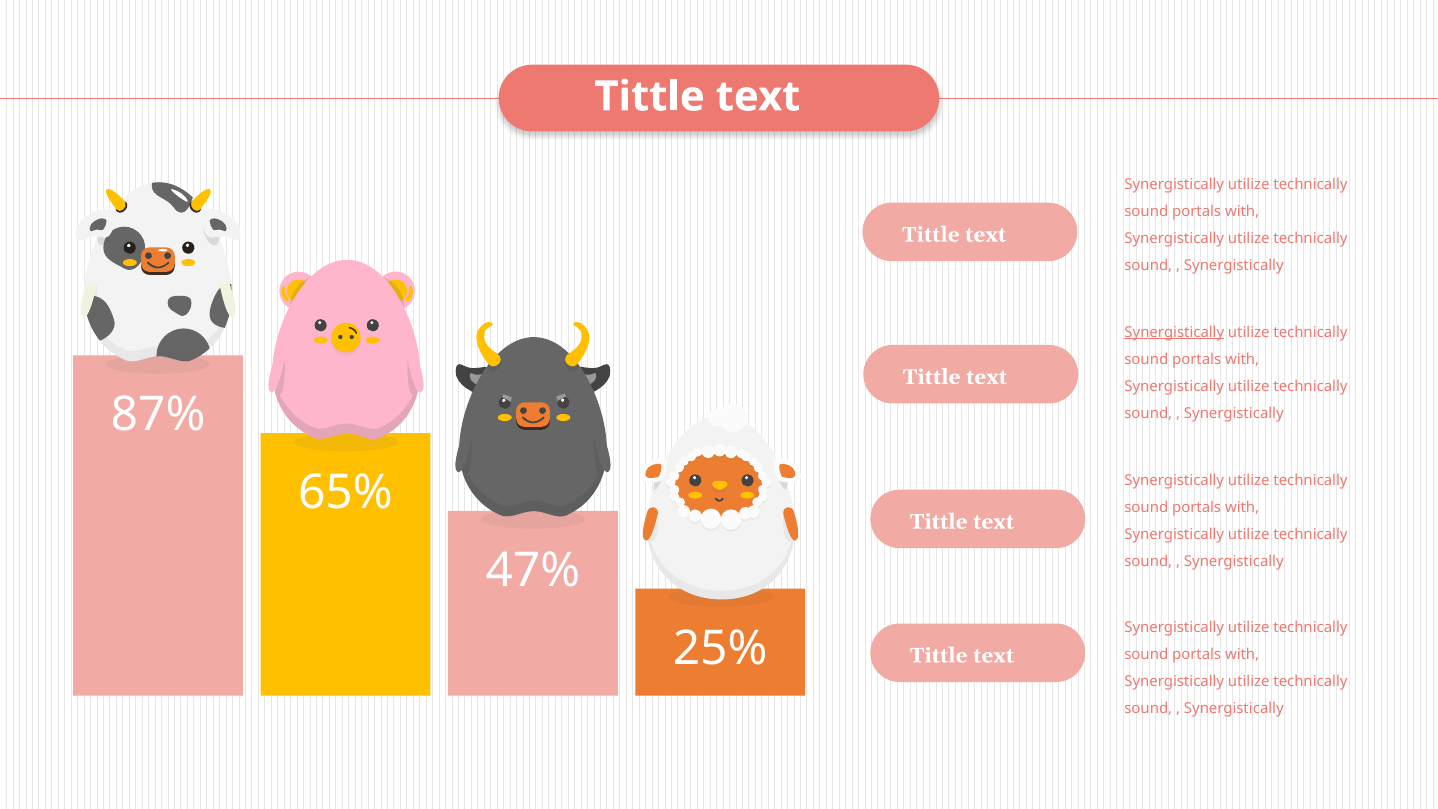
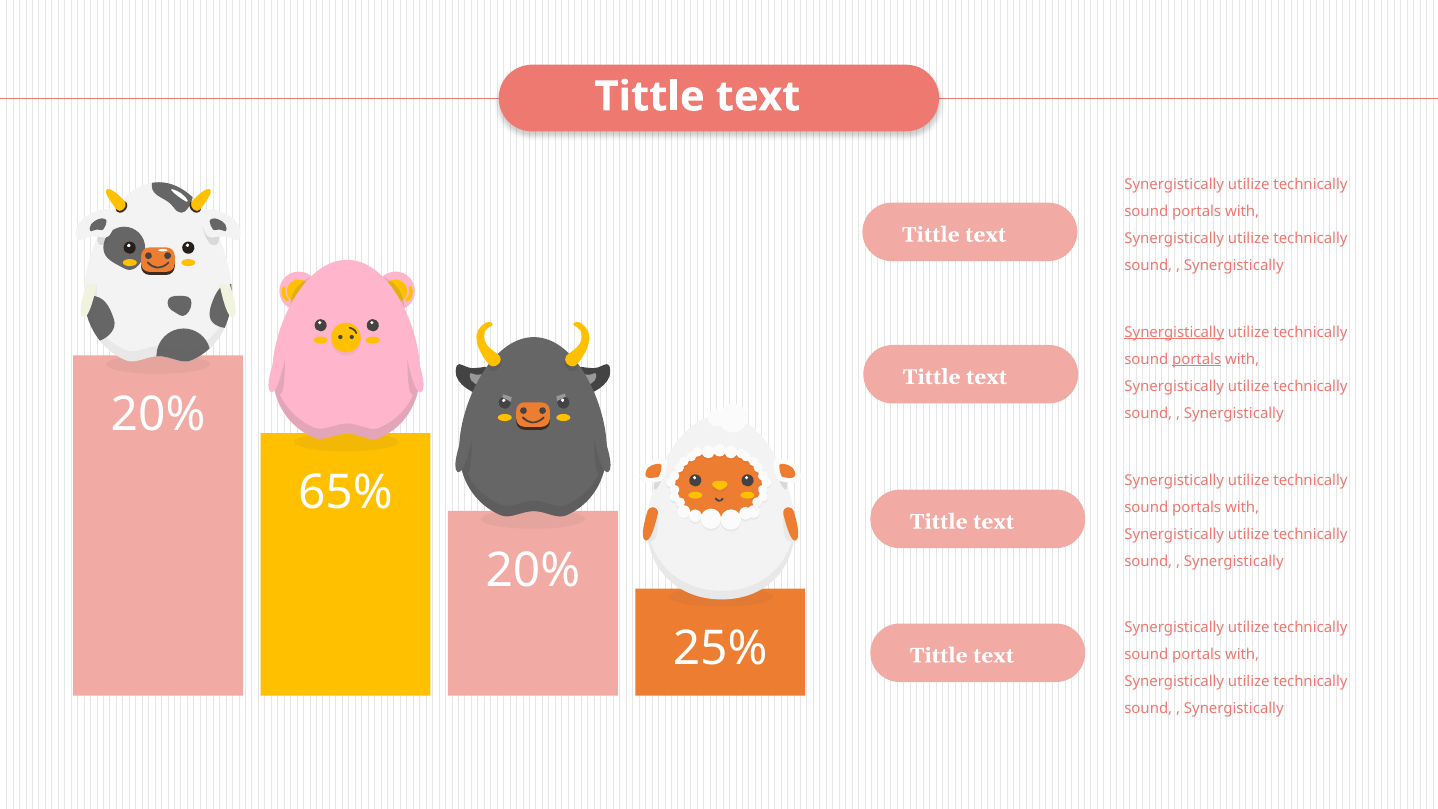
portals at (1197, 359) underline: none -> present
87% at (158, 415): 87% -> 20%
47% at (533, 571): 47% -> 20%
